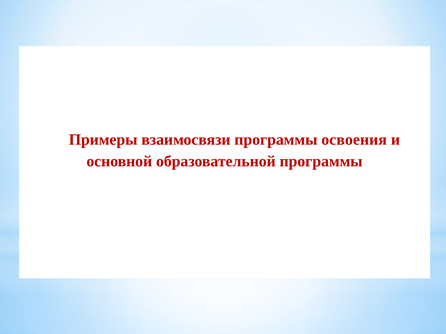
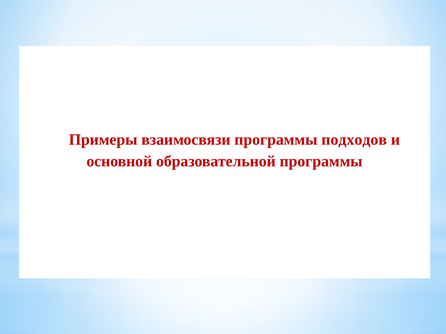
освоения: освоения -> подходов
